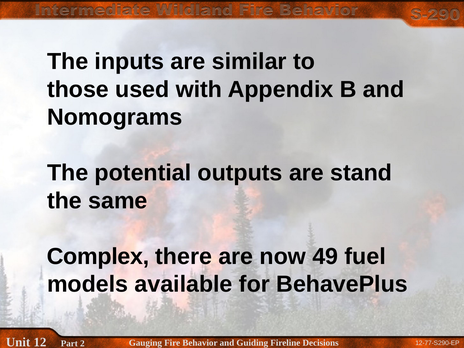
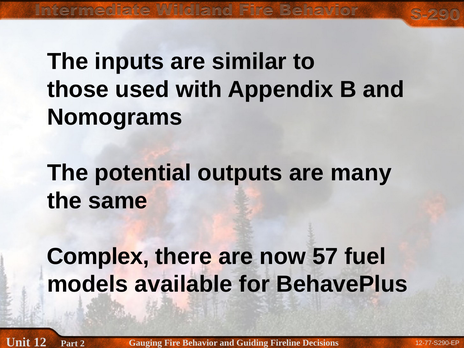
stand: stand -> many
49: 49 -> 57
